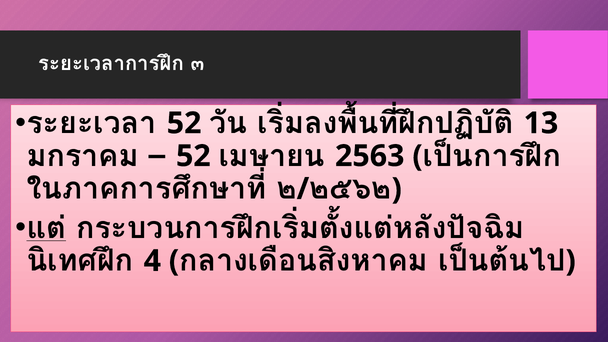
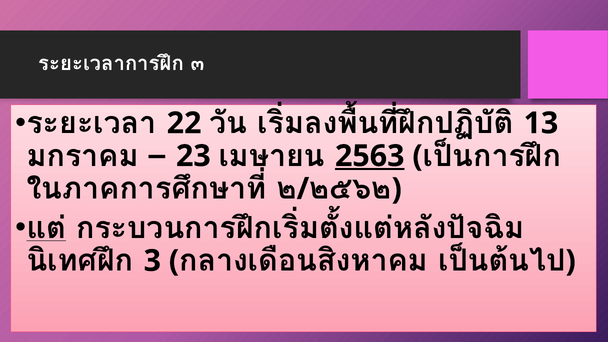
52 at (184, 123): 52 -> 22
52 at (193, 156): 52 -> 23
2563 underline: none -> present
4: 4 -> 3
